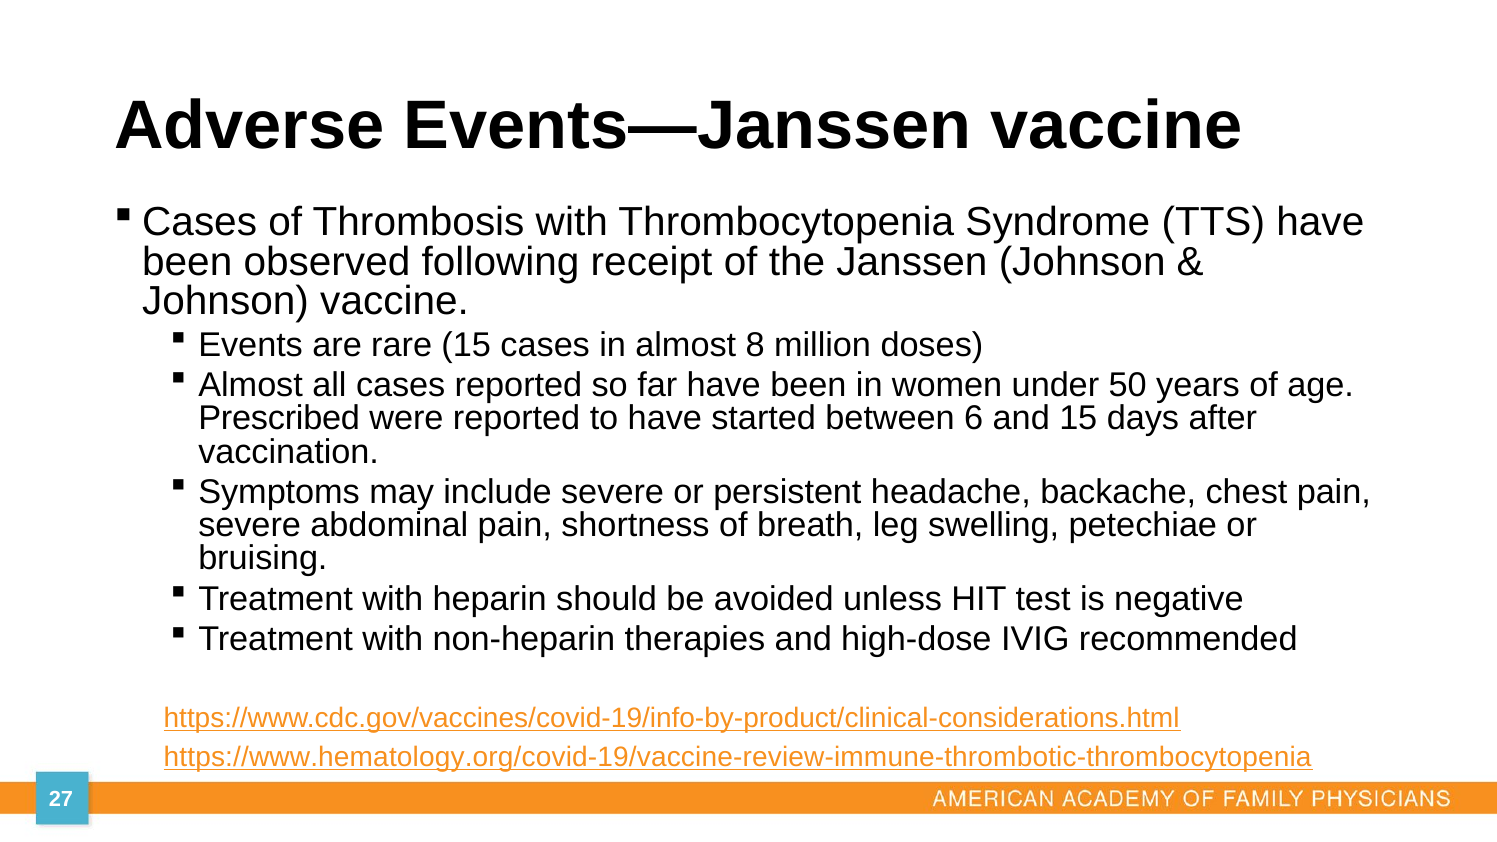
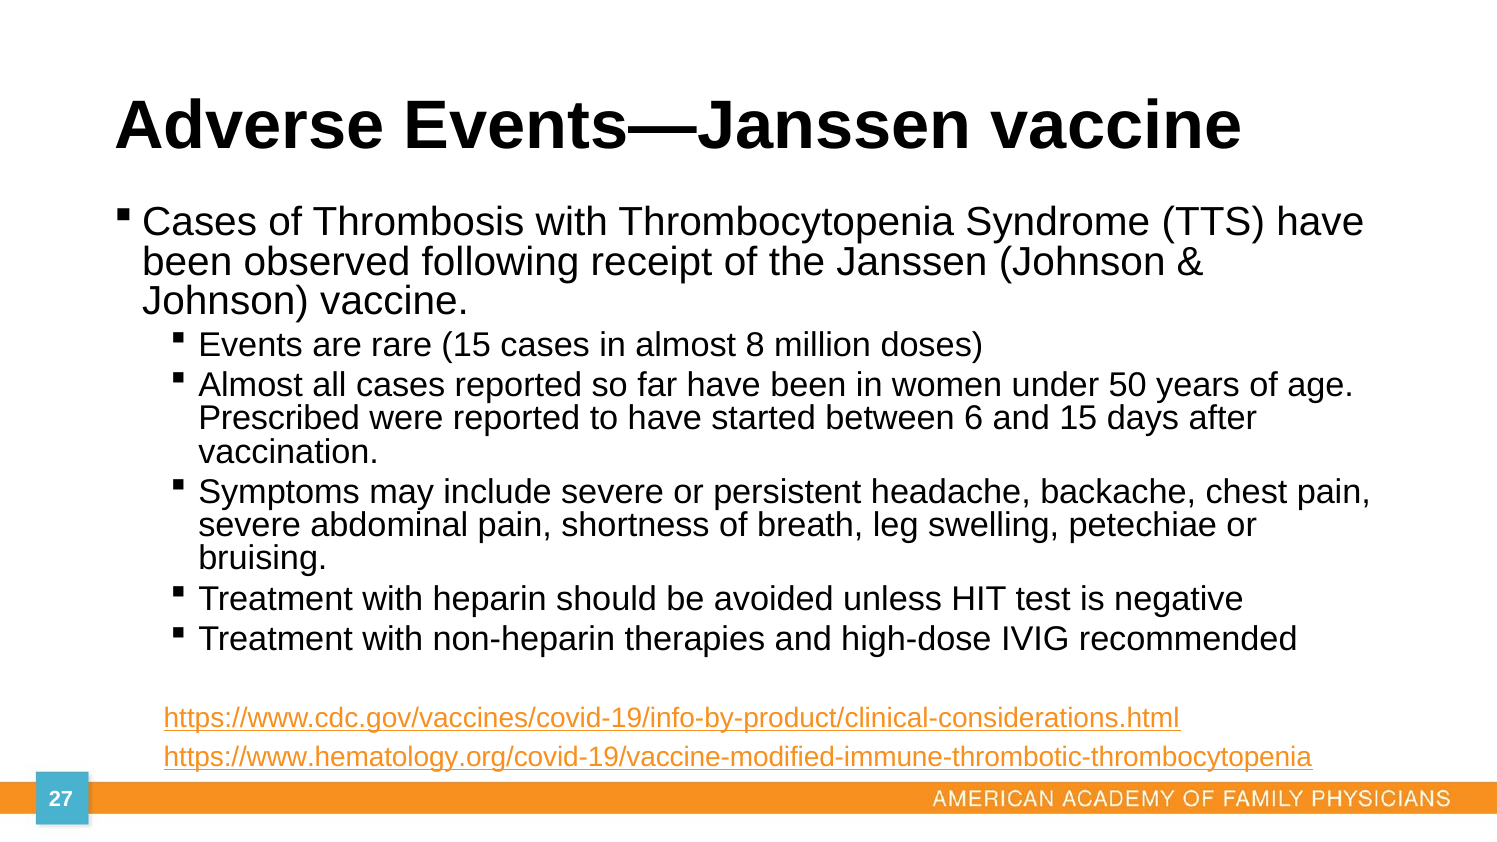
https://www.hematology.org/covid-19/vaccine-review-immune-thrombotic-thrombocytopenia: https://www.hematology.org/covid-19/vaccine-review-immune-thrombotic-thrombocytopenia -> https://www.hematology.org/covid-19/vaccine-modified-immune-thrombotic-thrombocytopenia
